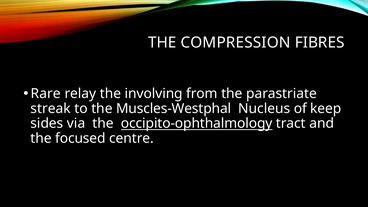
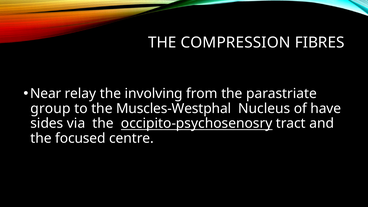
Rare: Rare -> Near
streak: streak -> group
keep: keep -> have
occipito-ophthalmology: occipito-ophthalmology -> occipito-psychosenosry
